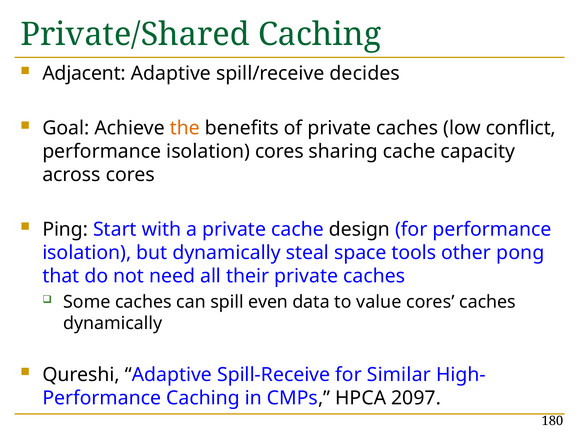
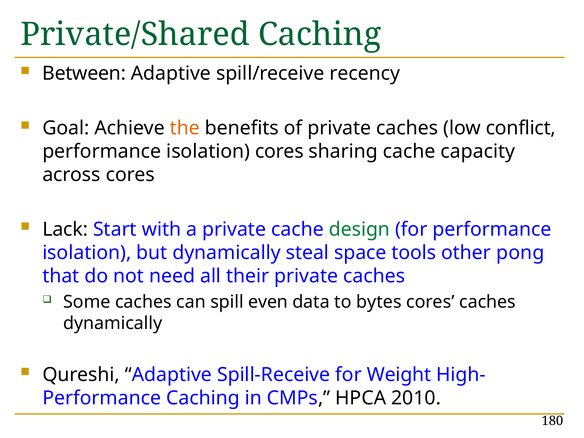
Adjacent: Adjacent -> Between
decides: decides -> recency
Ping: Ping -> Lack
design colour: black -> green
value: value -> bytes
Similar: Similar -> Weight
2097: 2097 -> 2010
